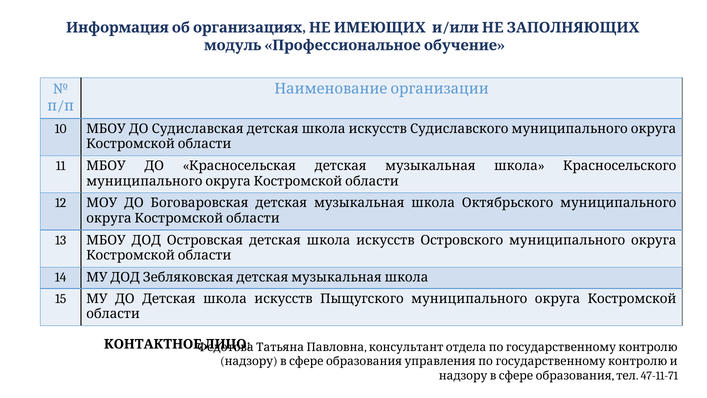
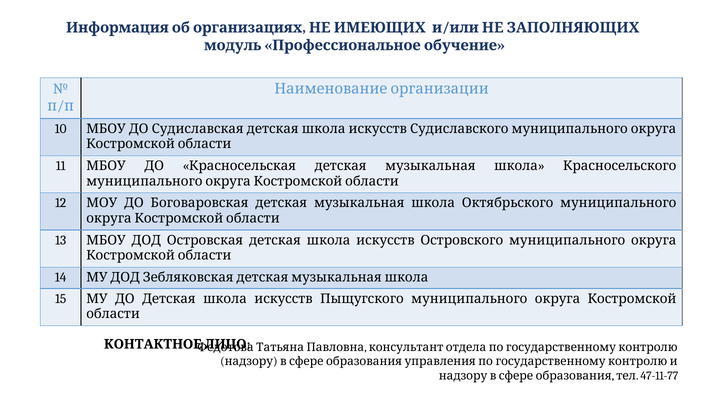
47-11-71: 47-11-71 -> 47-11-77
